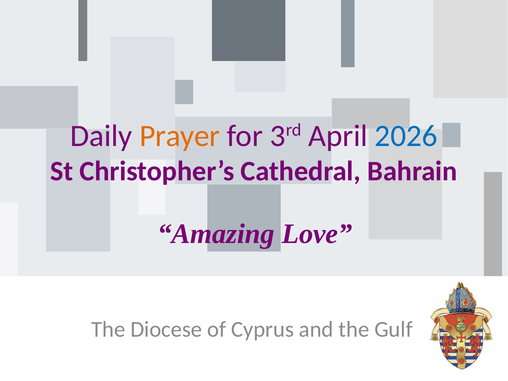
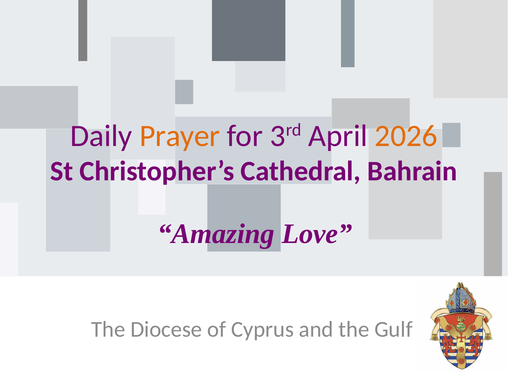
2026 colour: blue -> orange
